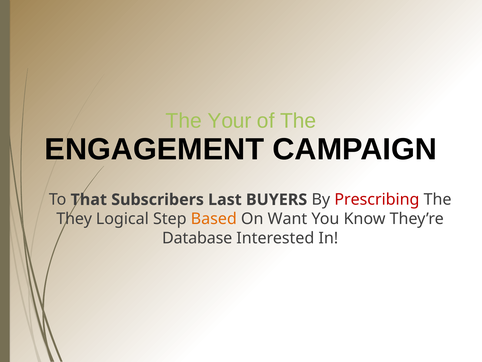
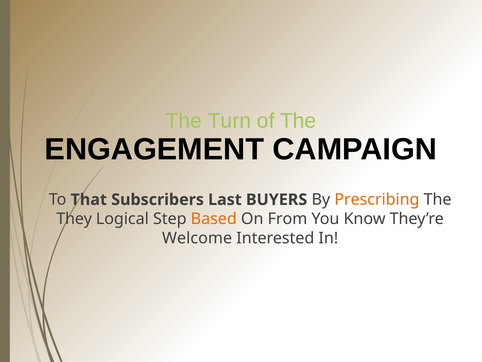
Your: Your -> Turn
Prescribing colour: red -> orange
Want: Want -> From
Database: Database -> Welcome
